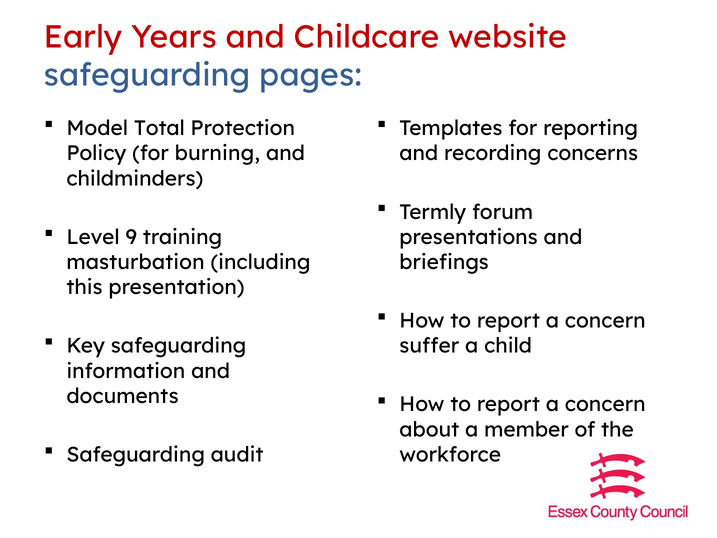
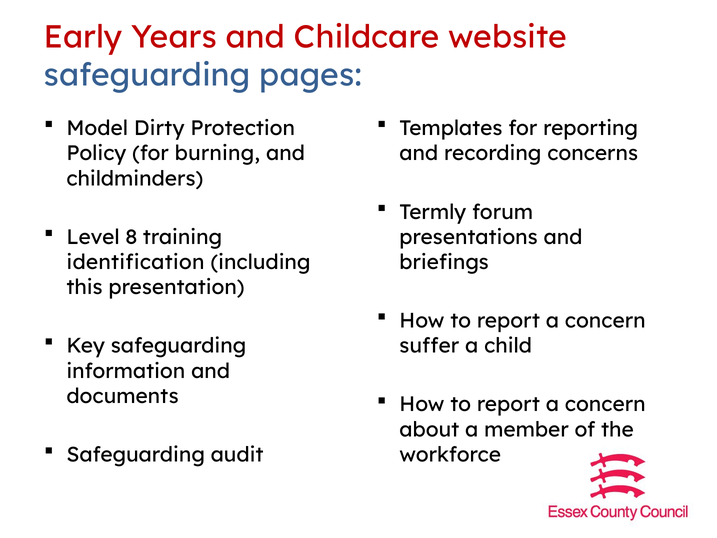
Total: Total -> Dirty
9: 9 -> 8
masturbation: masturbation -> identification
